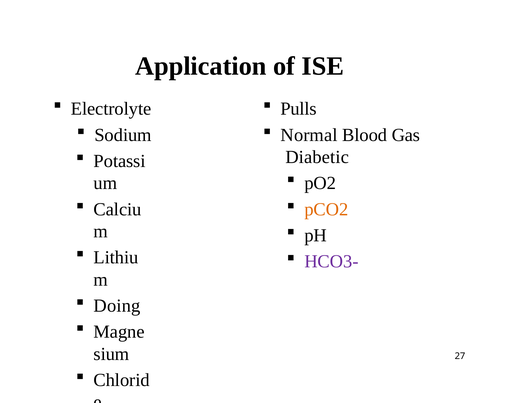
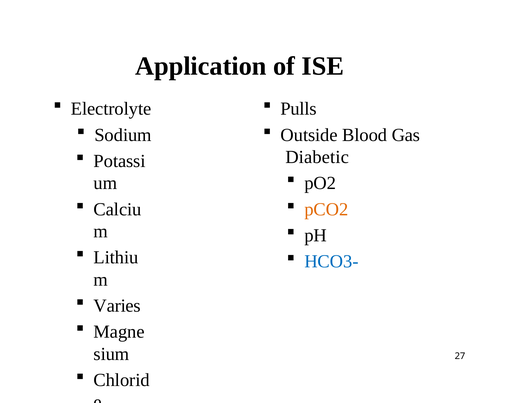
Normal: Normal -> Outside
HCO3- colour: purple -> blue
Doing: Doing -> Varies
